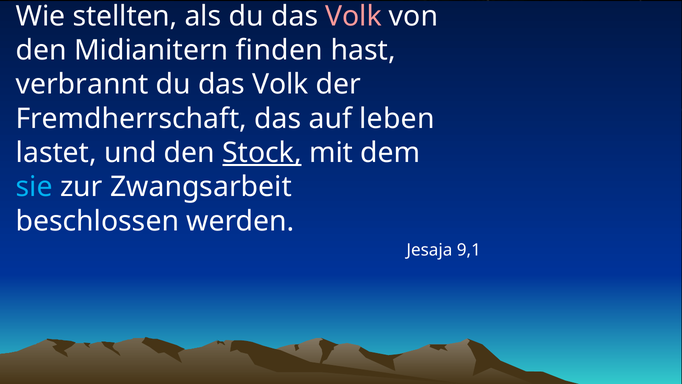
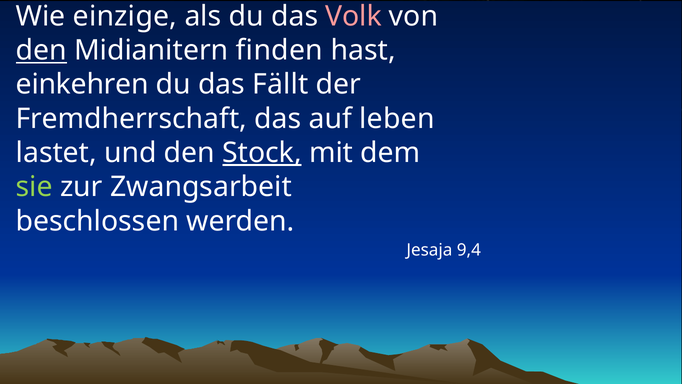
stellten: stellten -> einzige
den at (41, 50) underline: none -> present
verbrannt: verbrannt -> einkehren
Volk at (280, 85): Volk -> Fällt
sie colour: light blue -> light green
9,1: 9,1 -> 9,4
